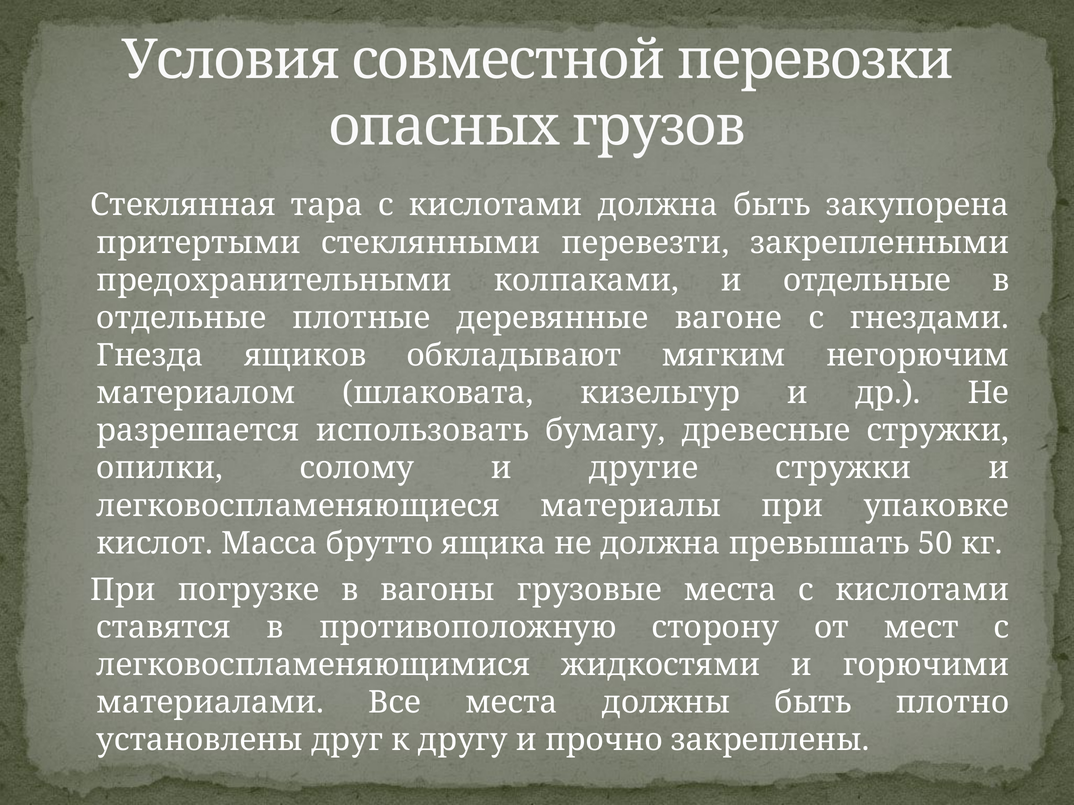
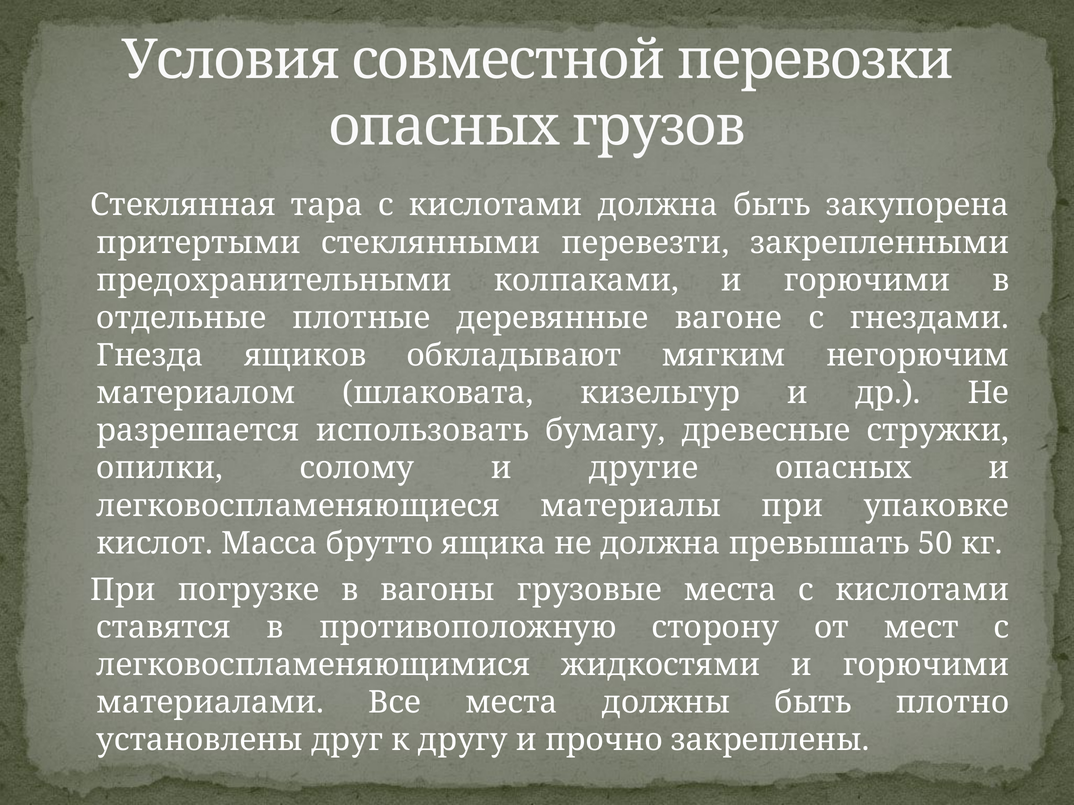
колпаками и отдельные: отдельные -> горючими
другие стружки: стружки -> опасных
